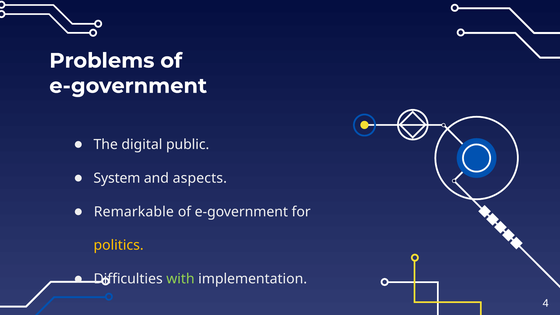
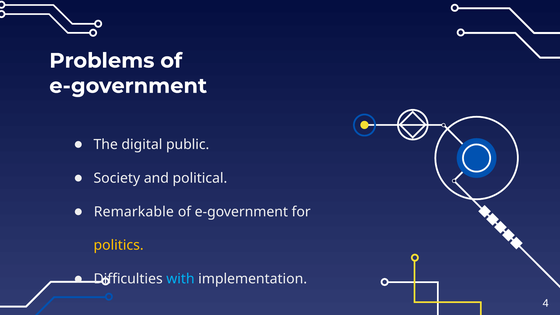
System: System -> Society
aspects: aspects -> political
with colour: light green -> light blue
